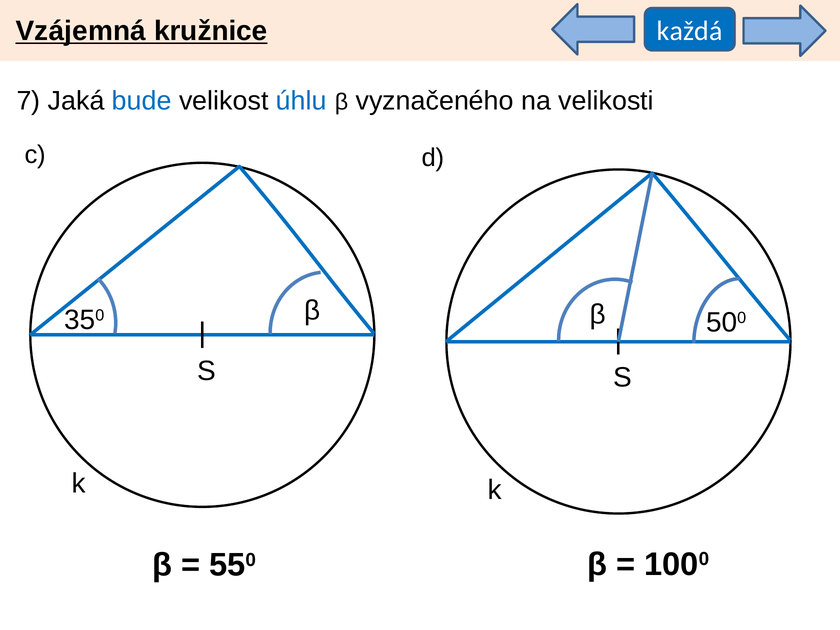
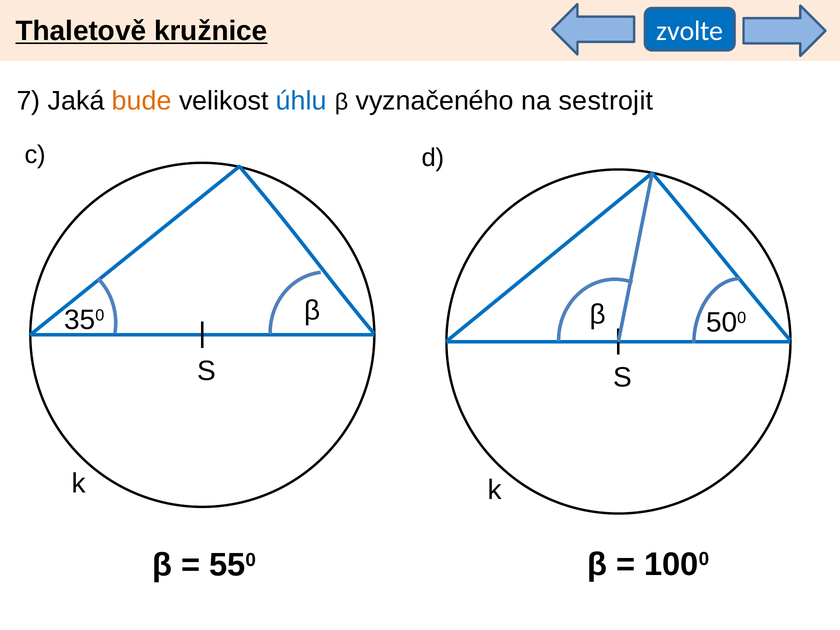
Vzájemná: Vzájemná -> Thaletově
každá: každá -> zvolte
bude colour: blue -> orange
velikosti: velikosti -> sestrojit
